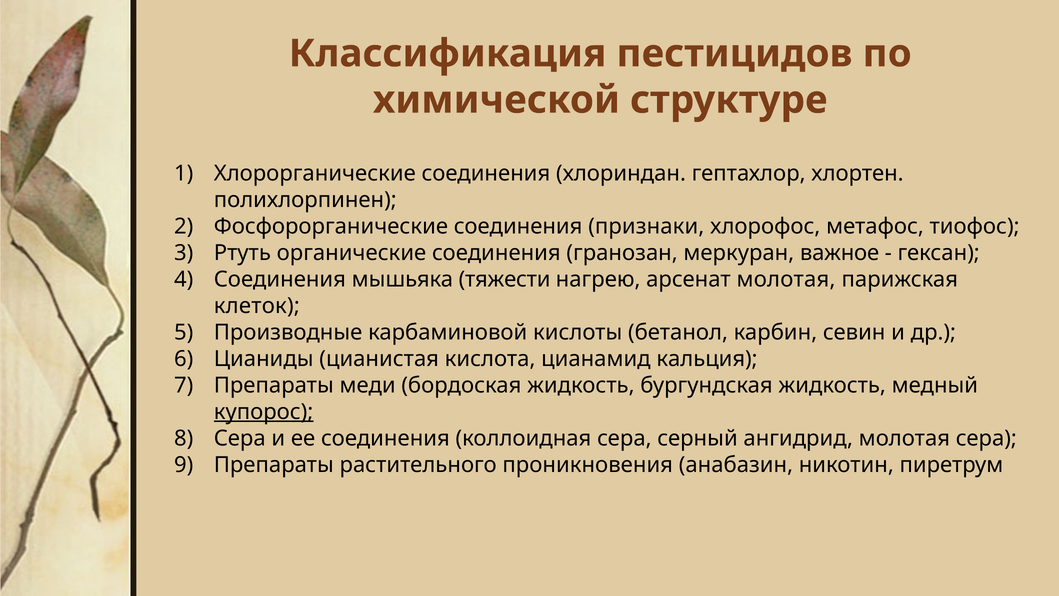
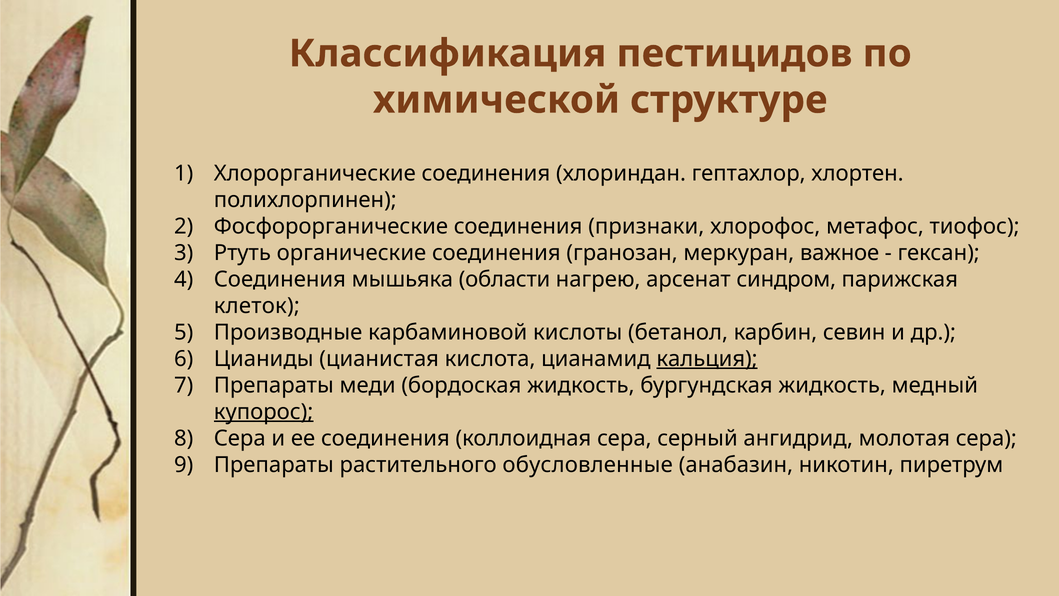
тяжести: тяжести -> области
арсенат молотая: молотая -> синдром
кальция underline: none -> present
проникновения: проникновения -> обусловленные
